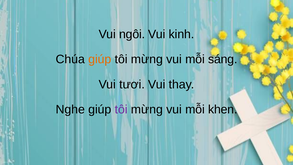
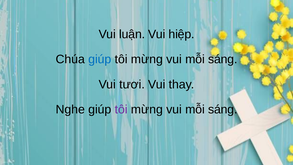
ngôi: ngôi -> luận
kinh: kinh -> hiệp
giúp at (100, 59) colour: orange -> blue
khen at (223, 109): khen -> sáng
